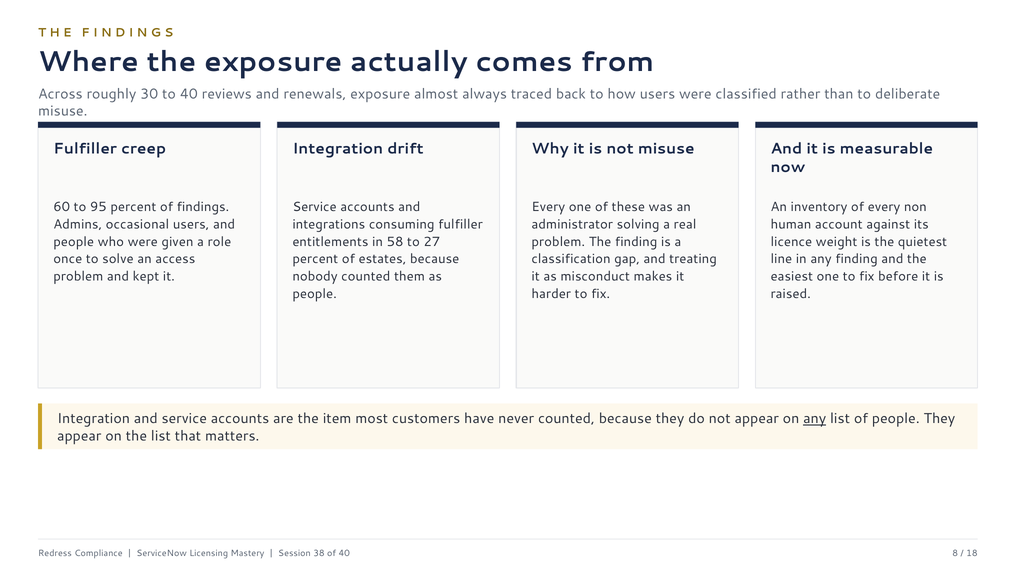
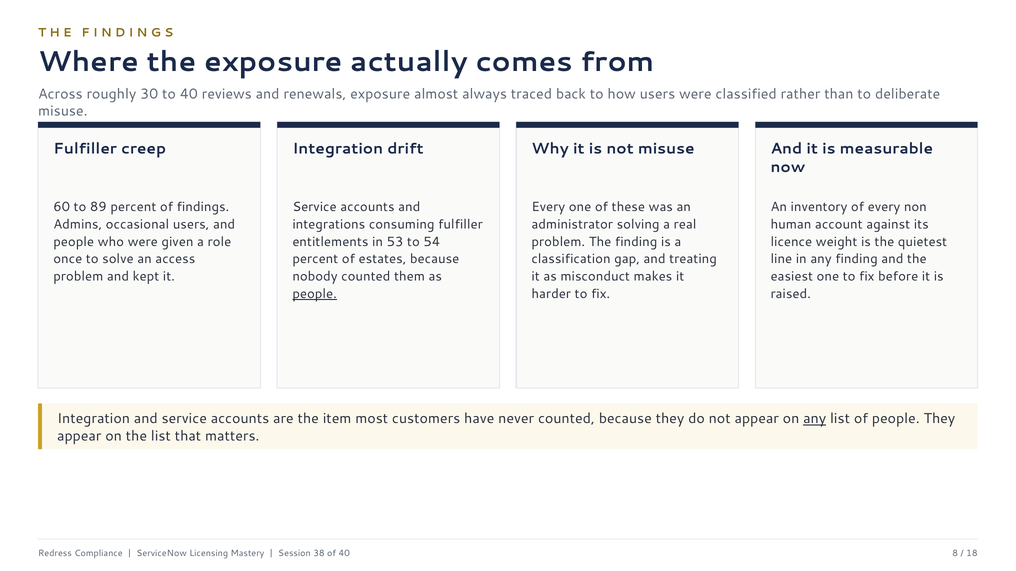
95: 95 -> 89
58: 58 -> 53
27: 27 -> 54
people at (315, 294) underline: none -> present
